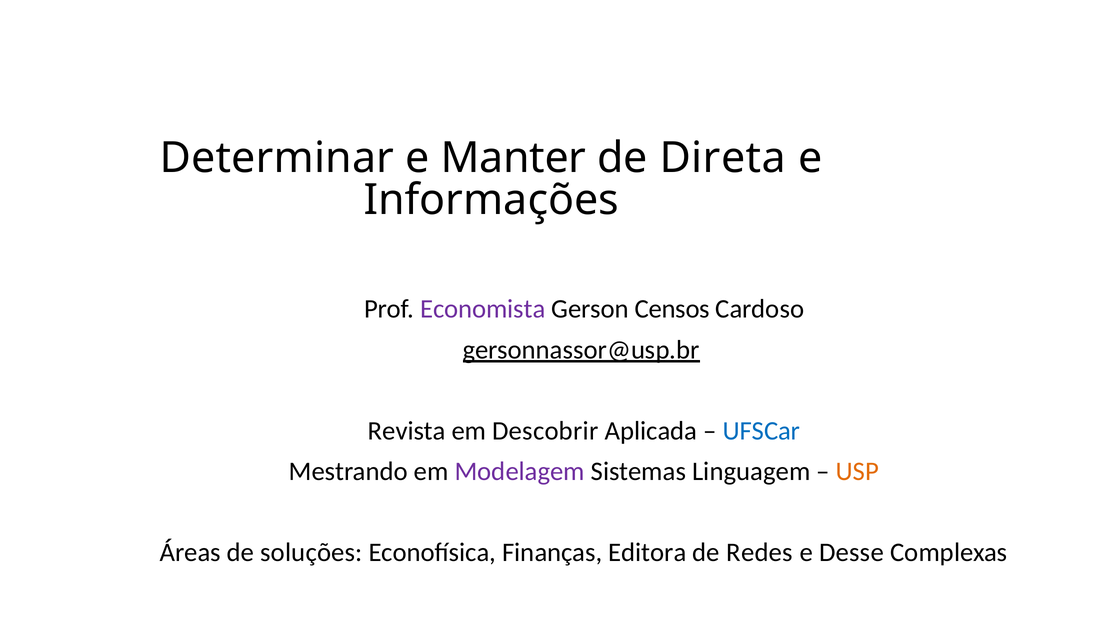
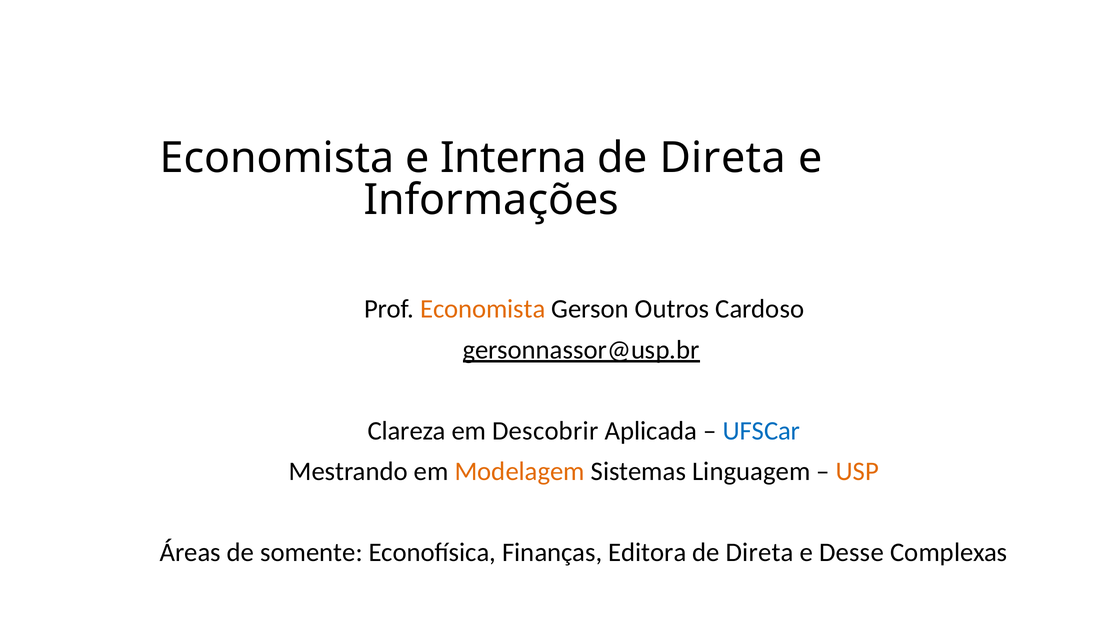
Determinar at (277, 158): Determinar -> Economista
Manter: Manter -> Interna
Economista at (483, 309) colour: purple -> orange
Censos: Censos -> Outros
Revista: Revista -> Clareza
Modelagem colour: purple -> orange
soluções: soluções -> somente
Redes at (760, 552): Redes -> Direta
